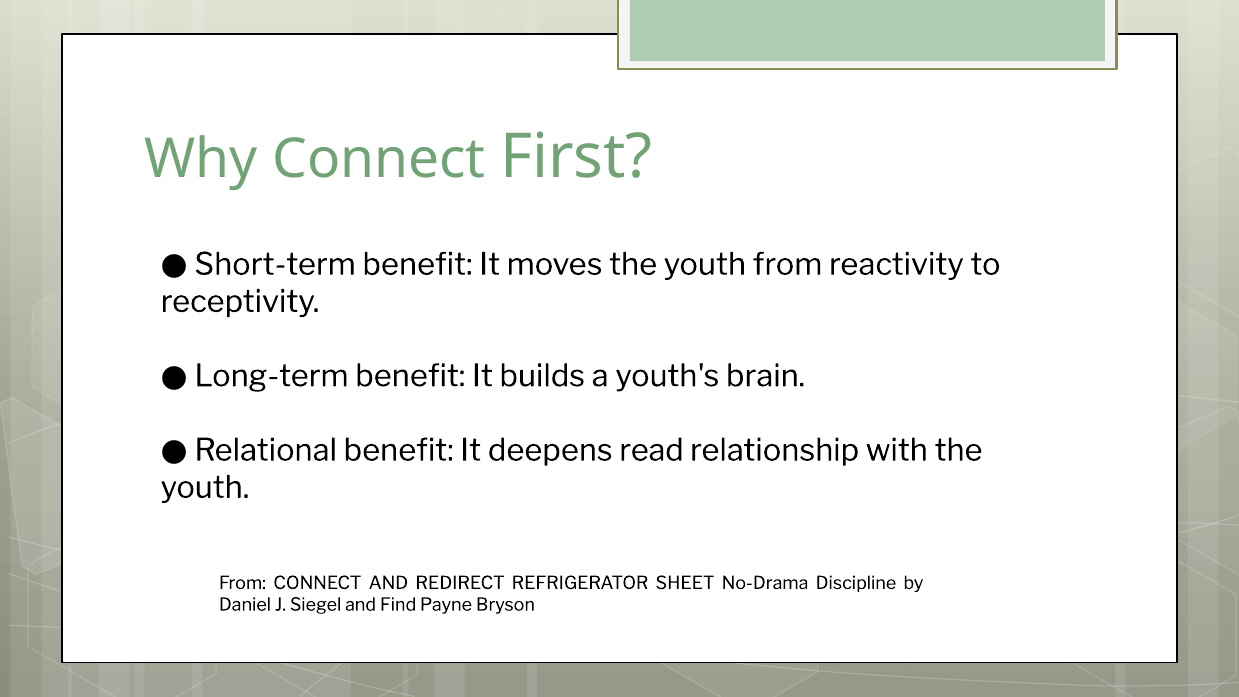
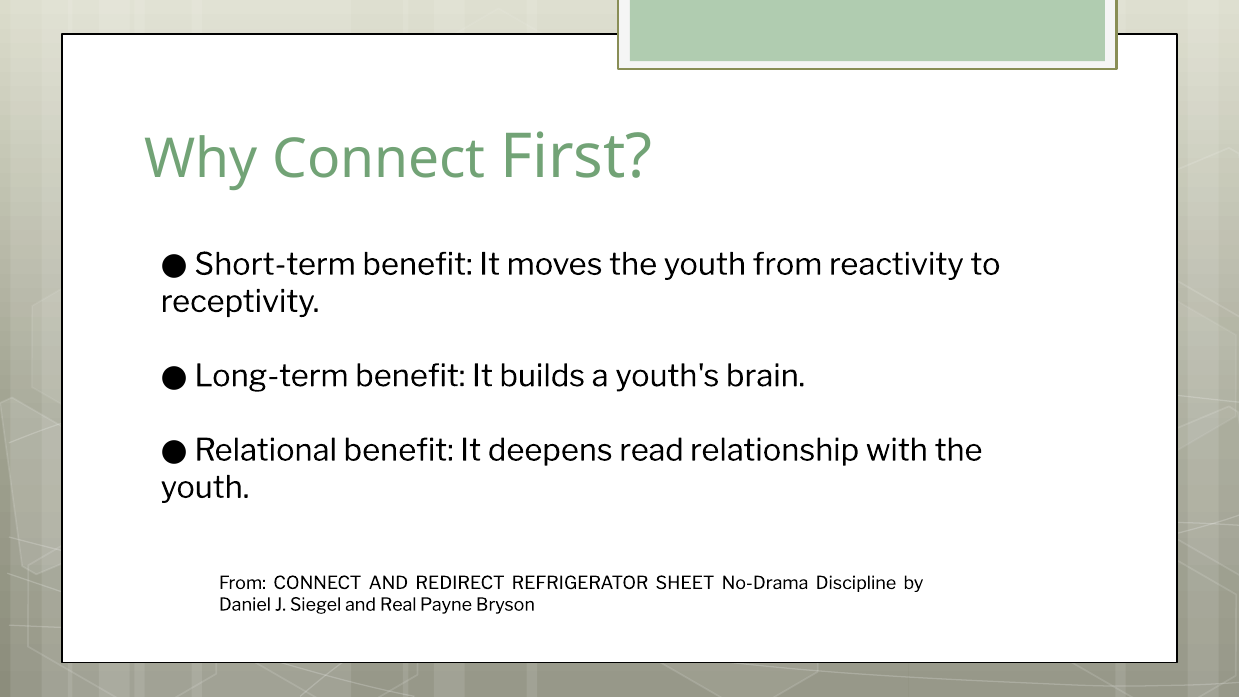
Find: Find -> Real
